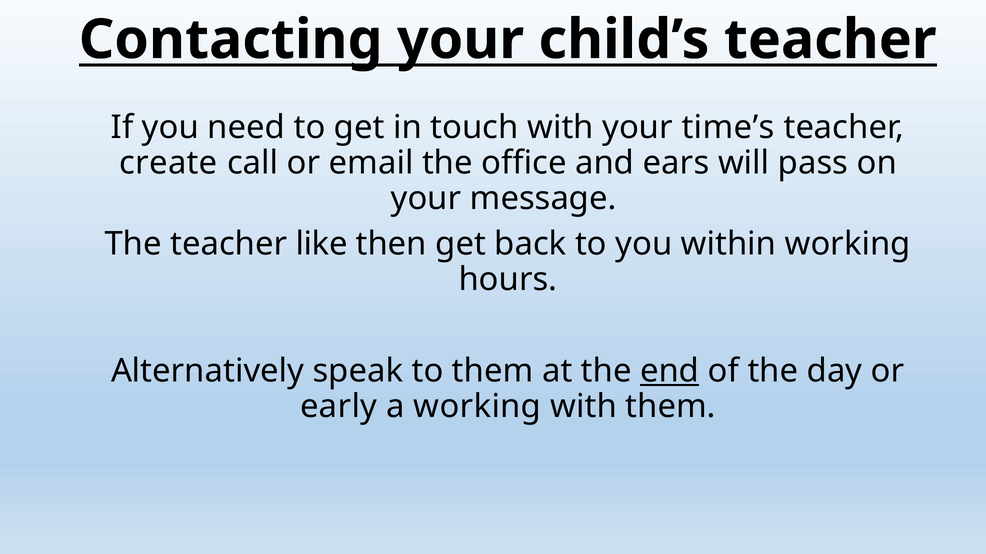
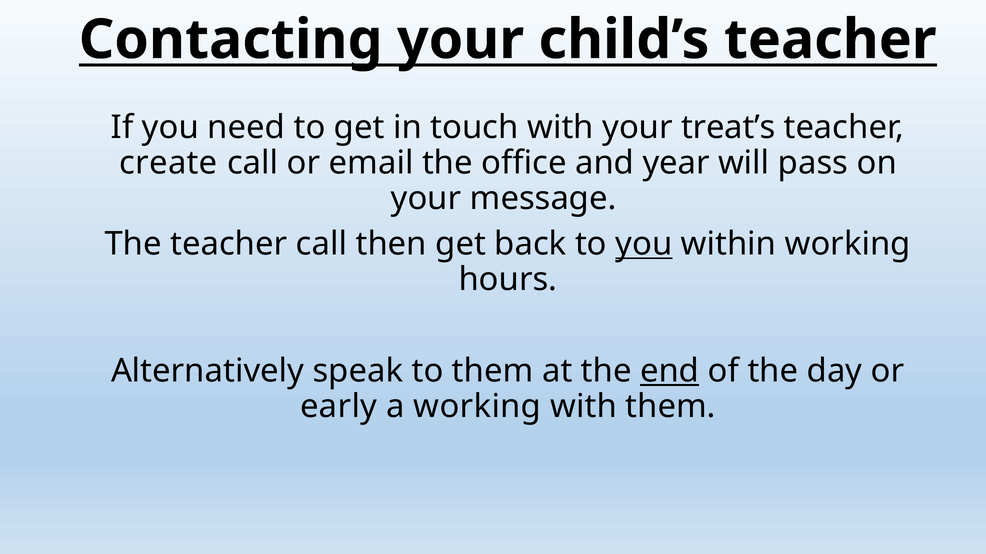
time’s: time’s -> treat’s
ears: ears -> year
teacher like: like -> call
you at (644, 244) underline: none -> present
